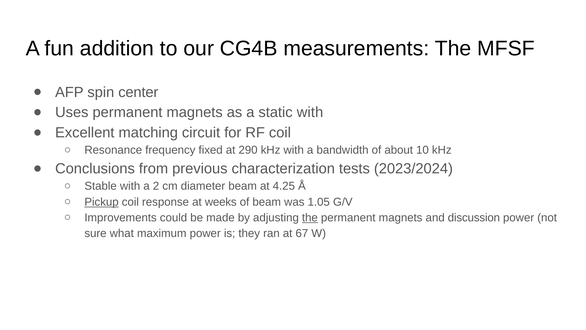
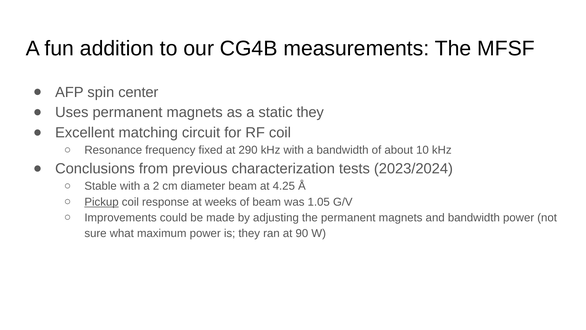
static with: with -> they
the at (310, 218) underline: present -> none
and discussion: discussion -> bandwidth
67: 67 -> 90
